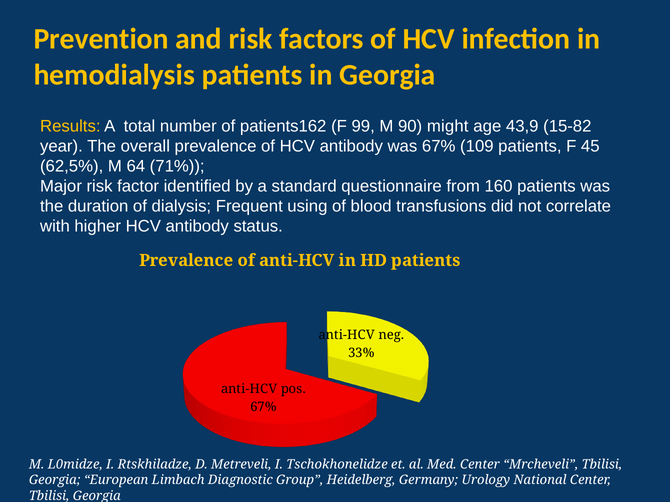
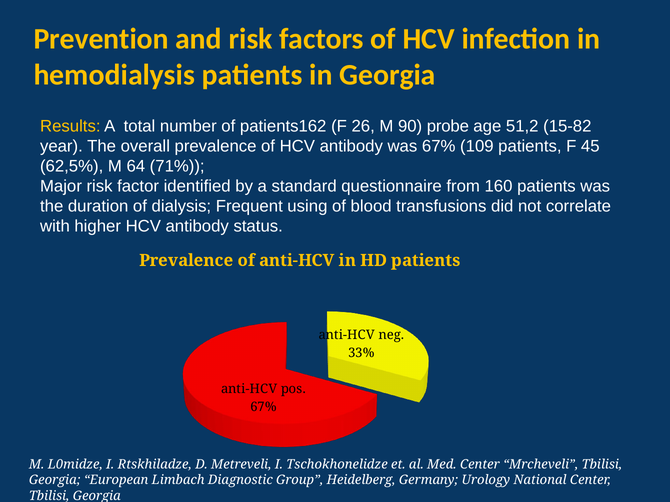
99: 99 -> 26
might: might -> probe
43,9: 43,9 -> 51,2
